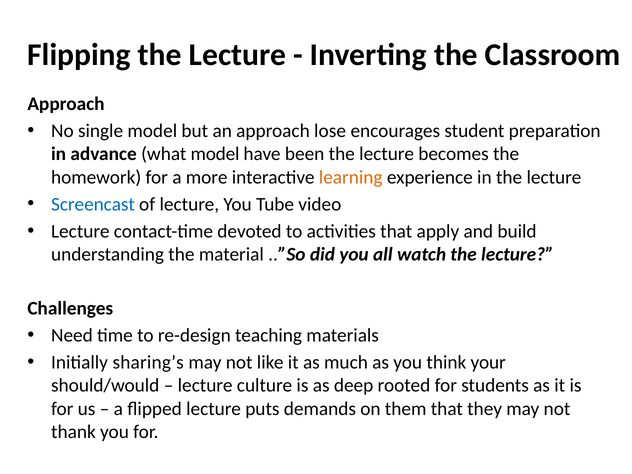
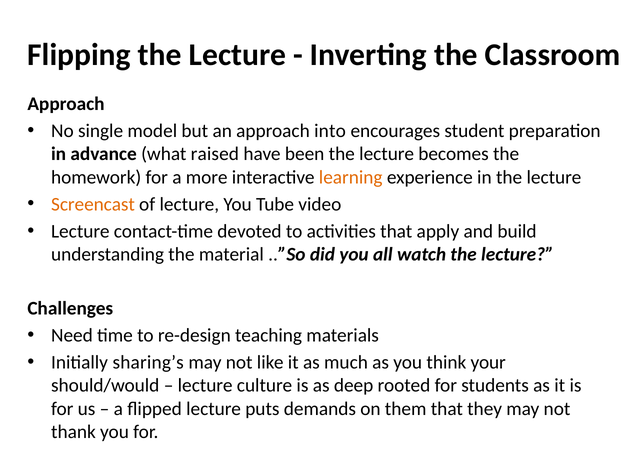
lose: lose -> into
what model: model -> raised
Screencast colour: blue -> orange
